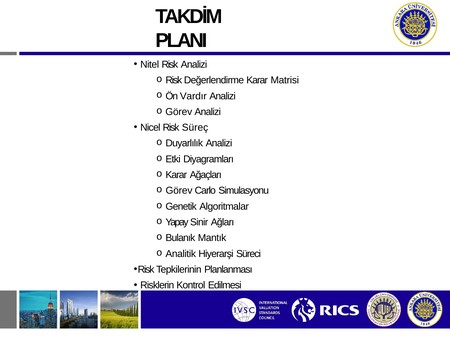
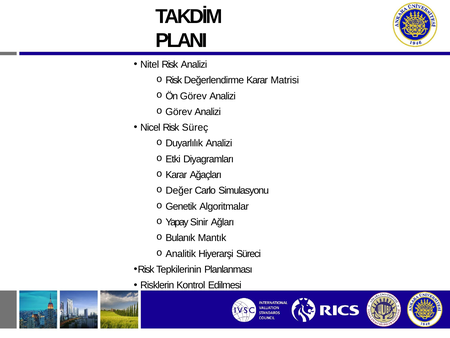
Ön Vardır: Vardır -> Görev
Görev at (179, 190): Görev -> Değer
